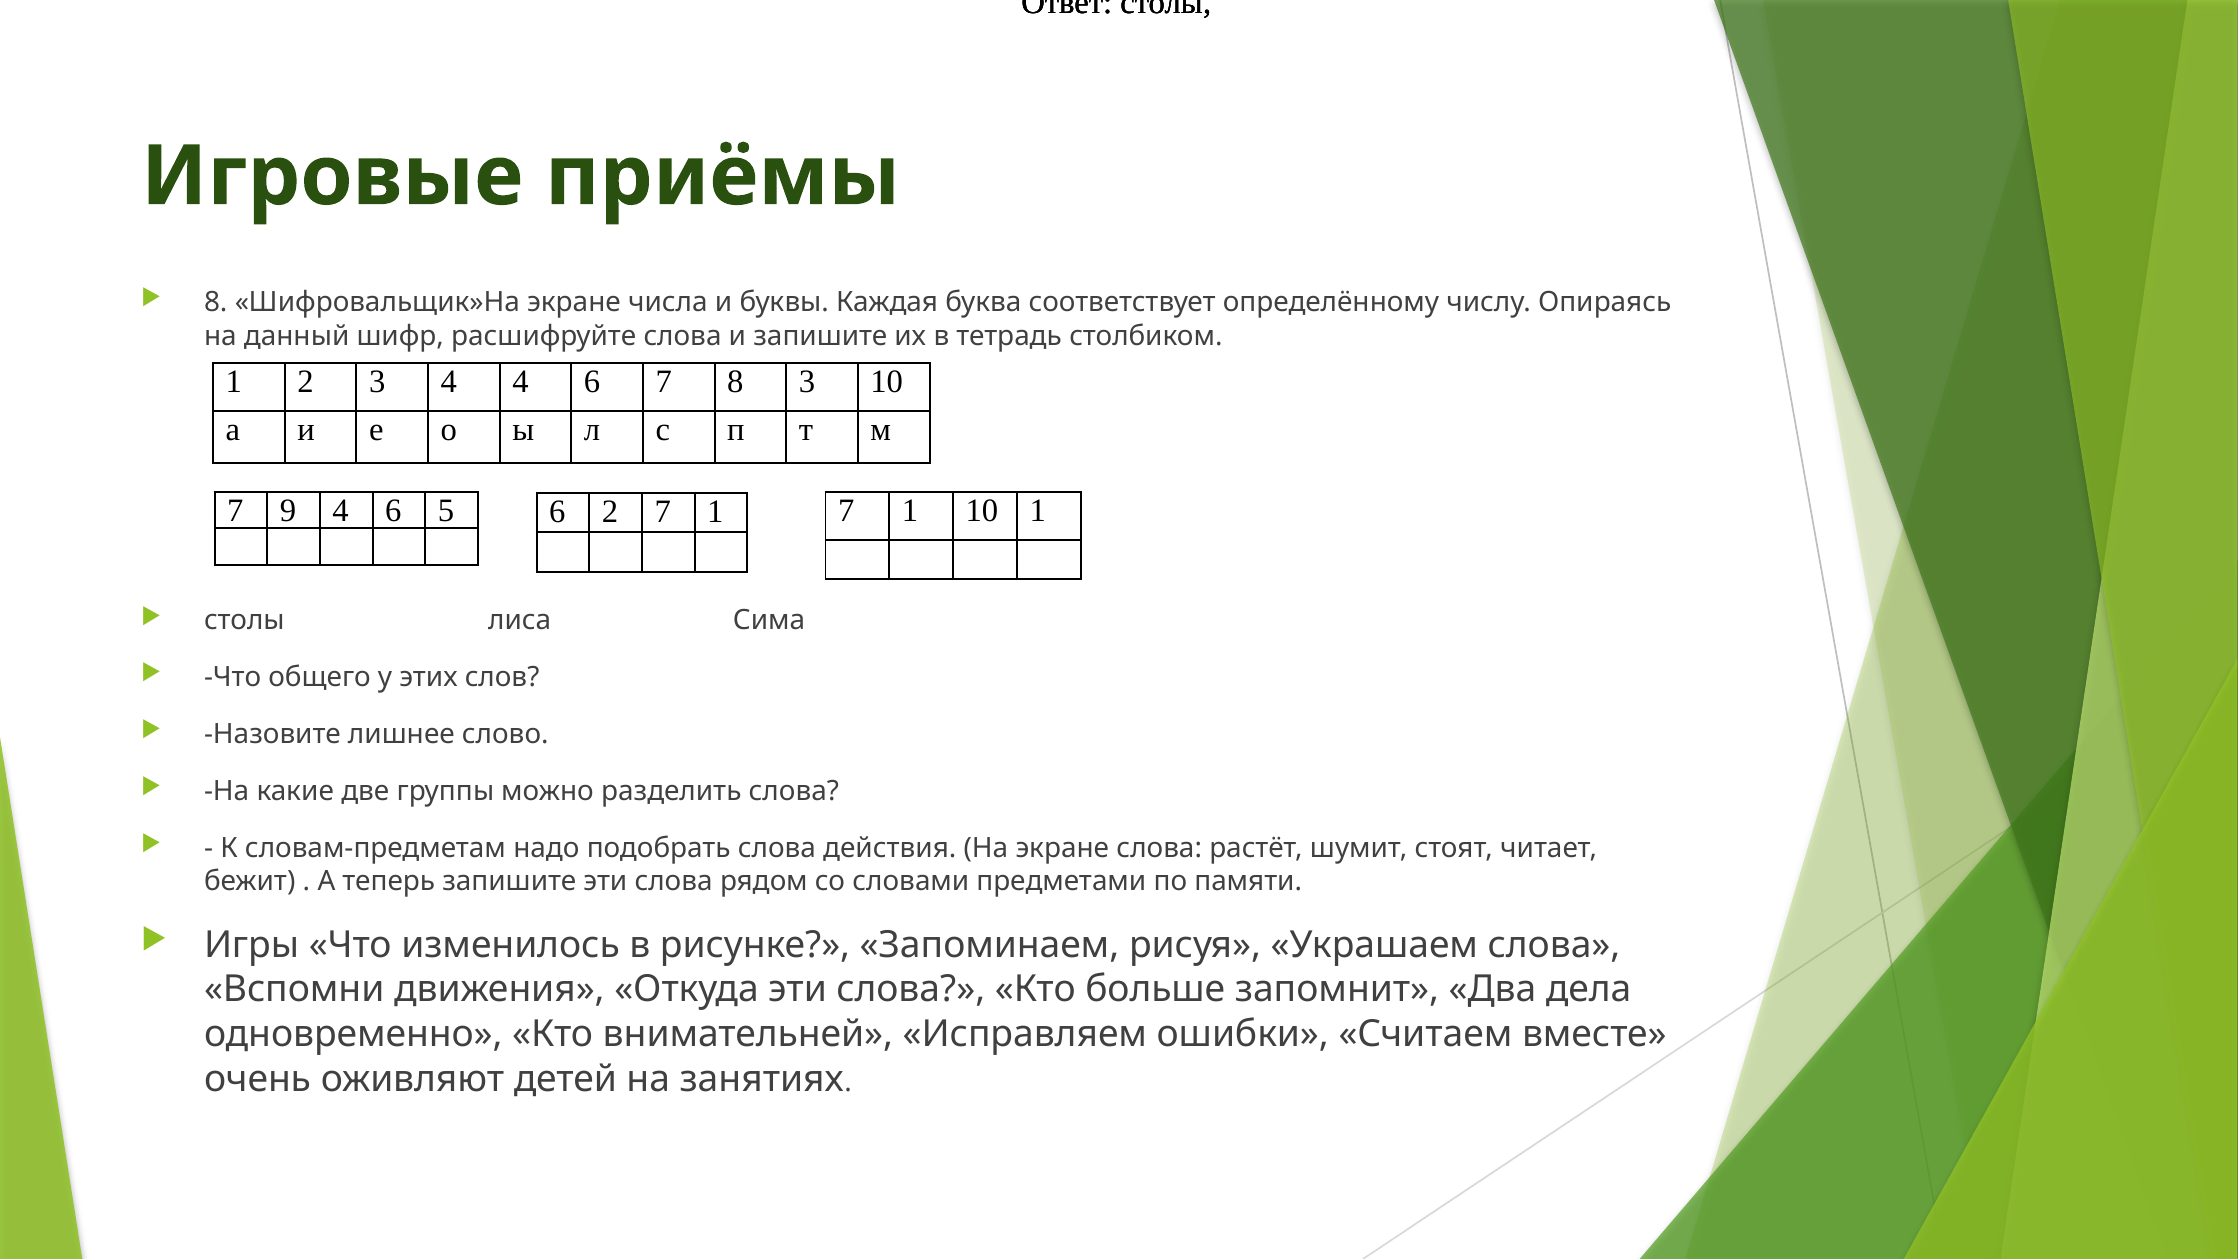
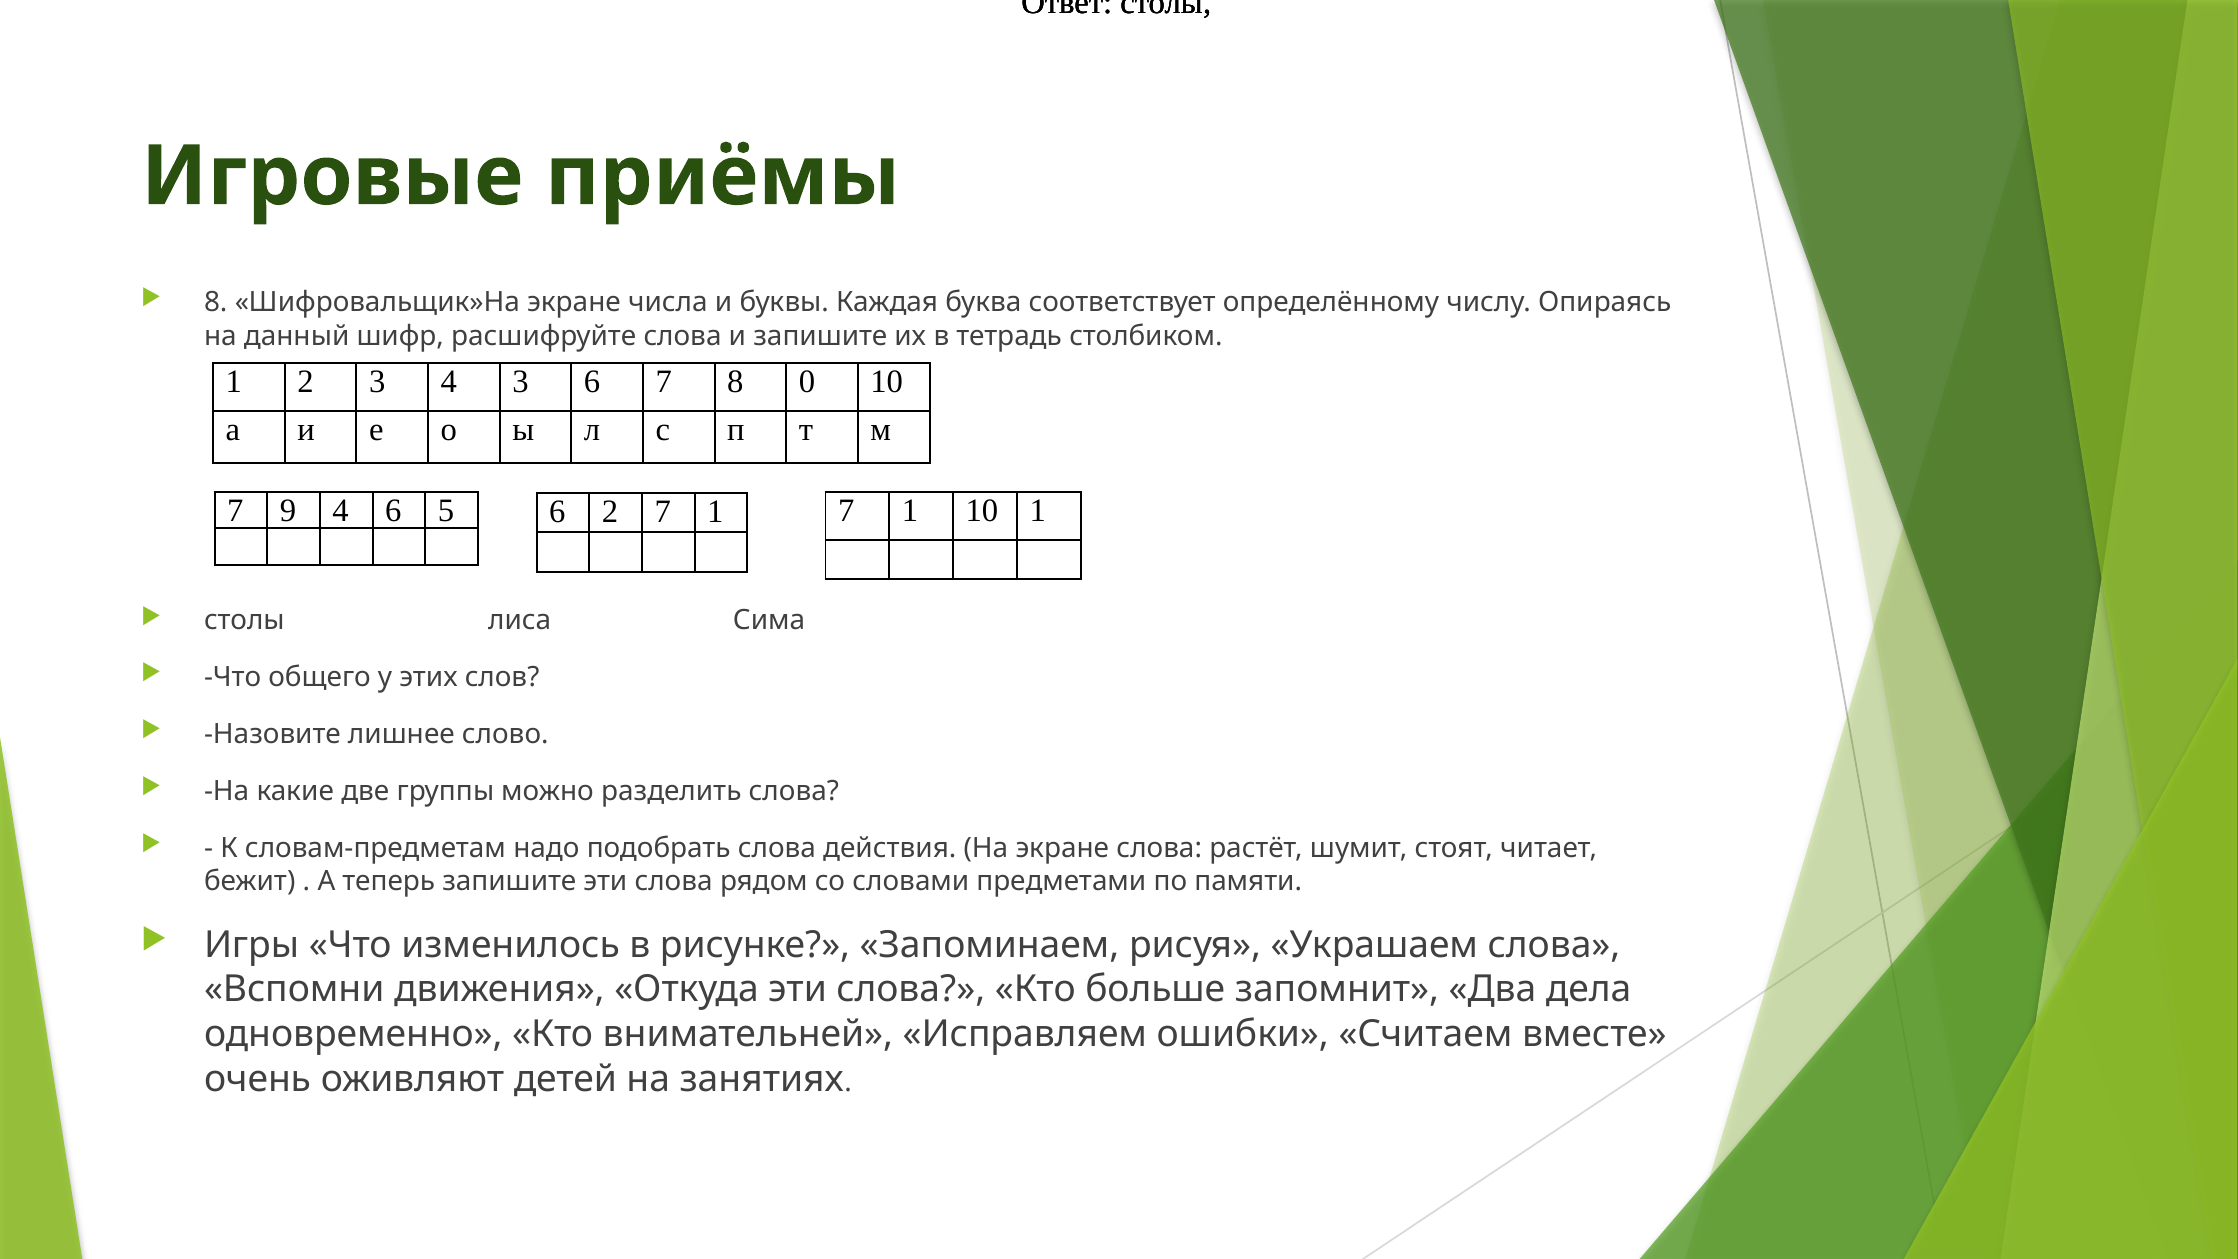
4 4: 4 -> 3
8 3: 3 -> 0
